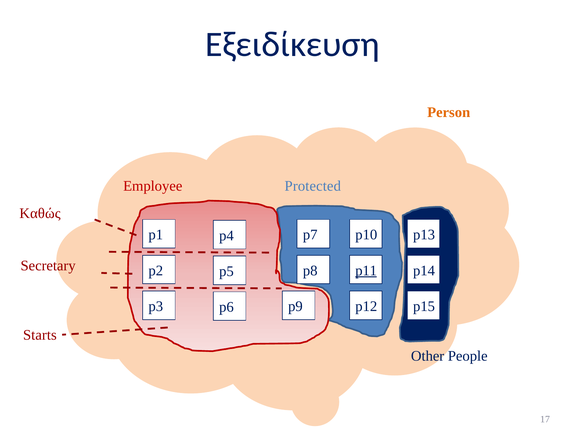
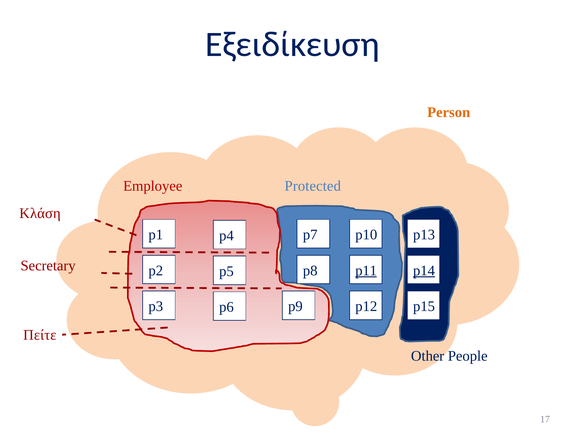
Καθώς: Καθώς -> Κλάση
p14 underline: none -> present
Starts: Starts -> Πείτε
